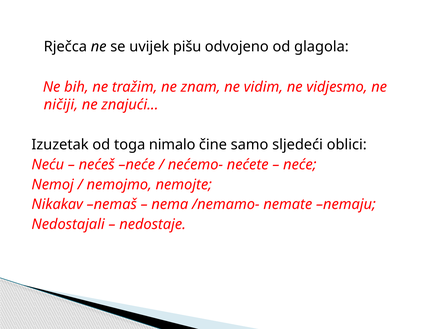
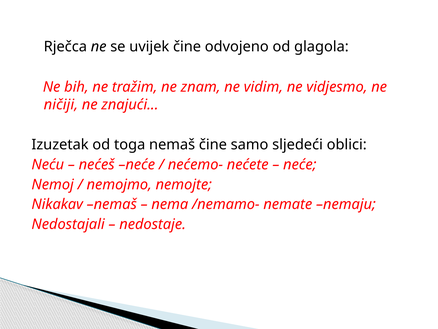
uvijek pišu: pišu -> čine
toga nimalo: nimalo -> nemaš
